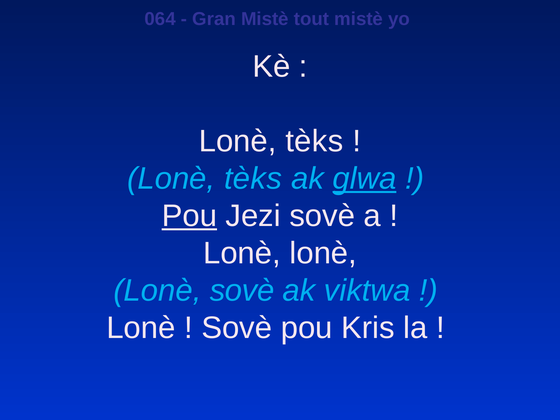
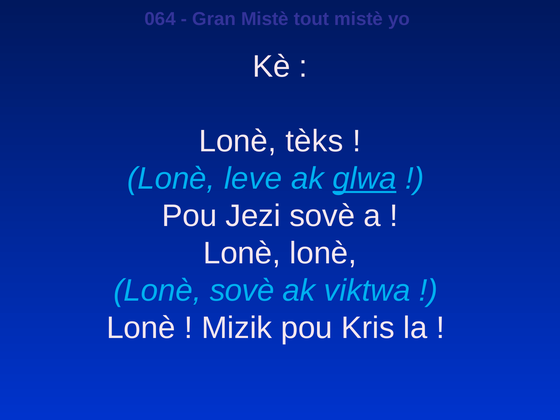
tèks at (253, 179): tèks -> leve
Pou at (189, 216) underline: present -> none
Sovè at (237, 328): Sovè -> Mizik
